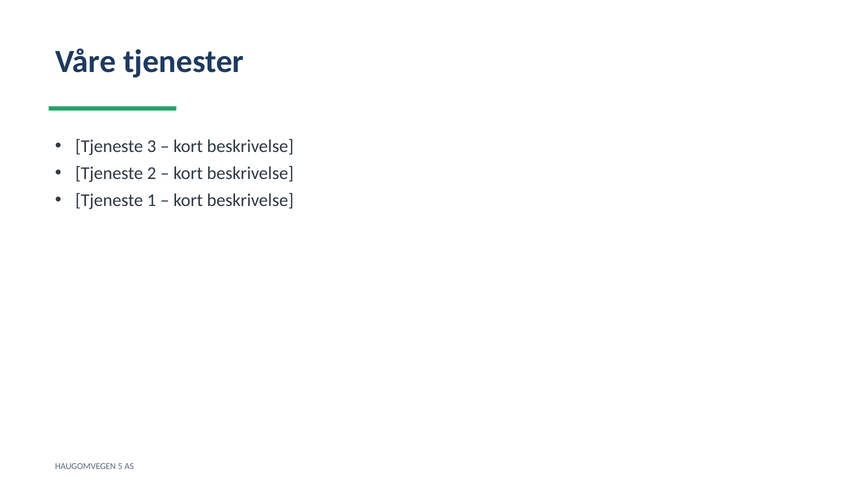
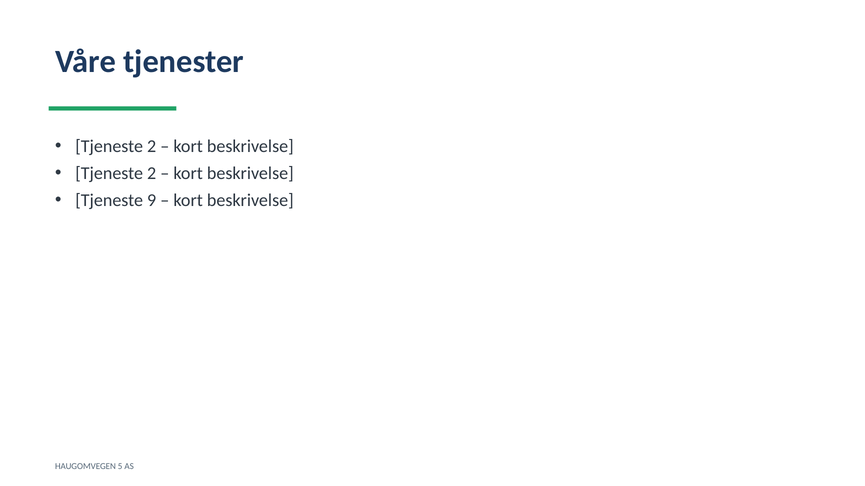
3 at (152, 147): 3 -> 2
1: 1 -> 9
